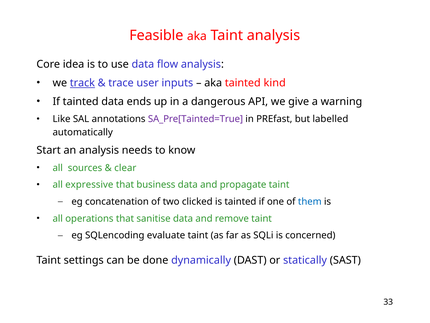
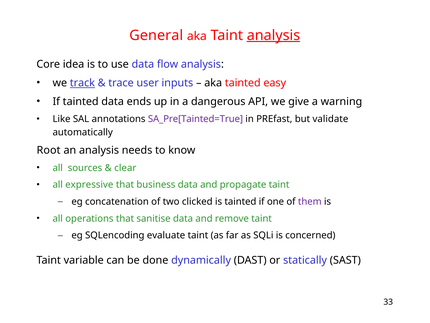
Feasible: Feasible -> General
analysis at (273, 35) underline: none -> present
kind: kind -> easy
labelled: labelled -> validate
Start: Start -> Root
them colour: blue -> purple
settings: settings -> variable
